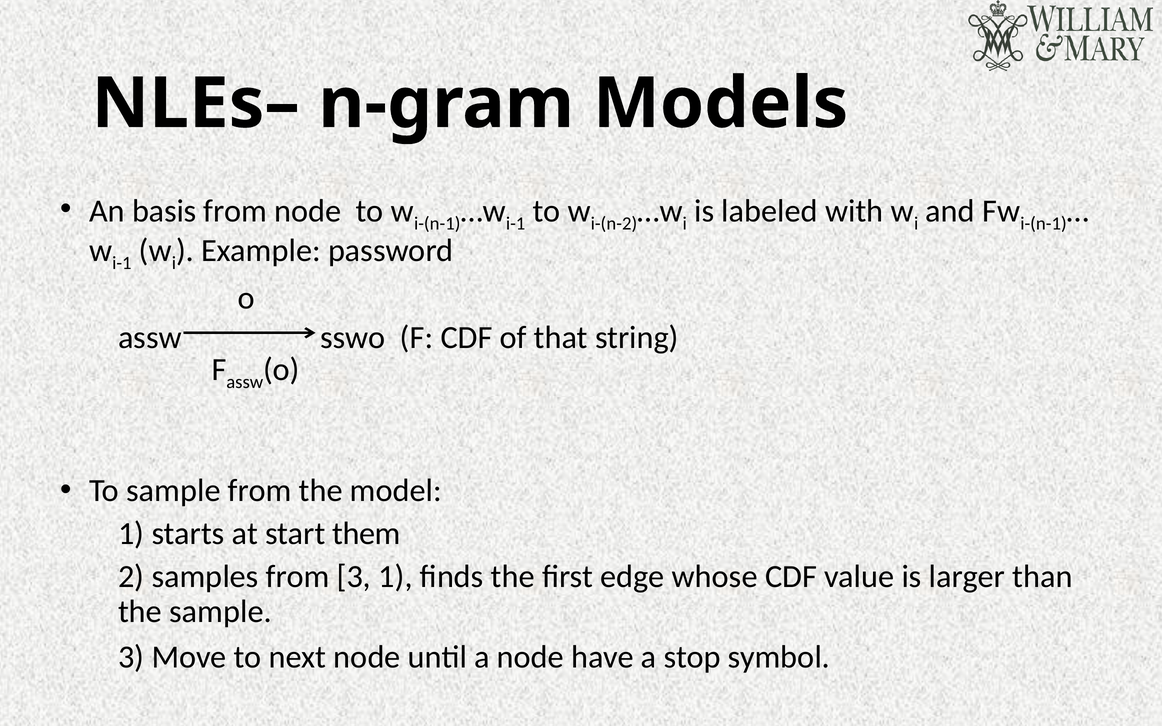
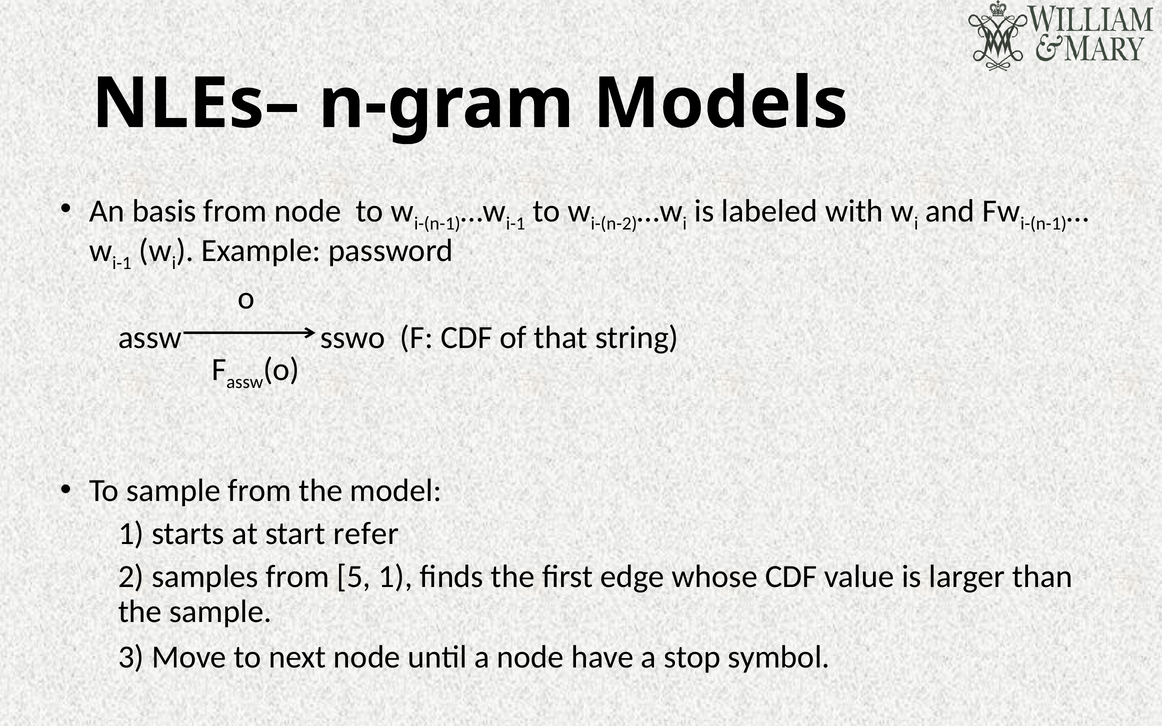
them: them -> refer
from 3: 3 -> 5
